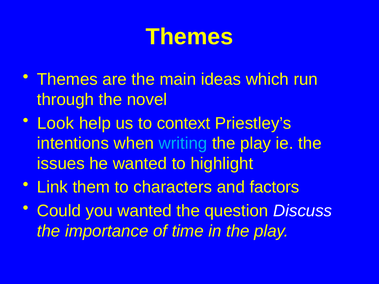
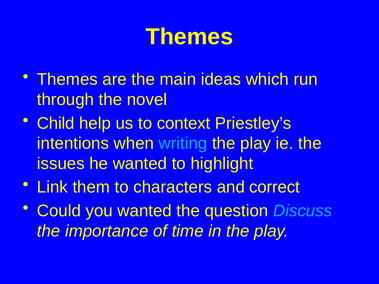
Look: Look -> Child
factors: factors -> correct
Discuss colour: white -> light blue
